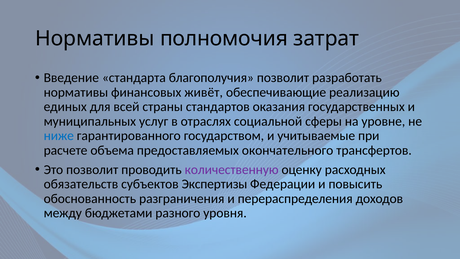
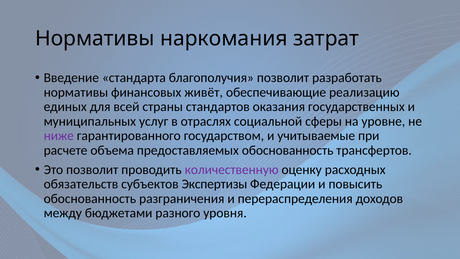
полномочия: полномочия -> наркомания
ниже colour: blue -> purple
предоставляемых окончательного: окончательного -> обоснованность
